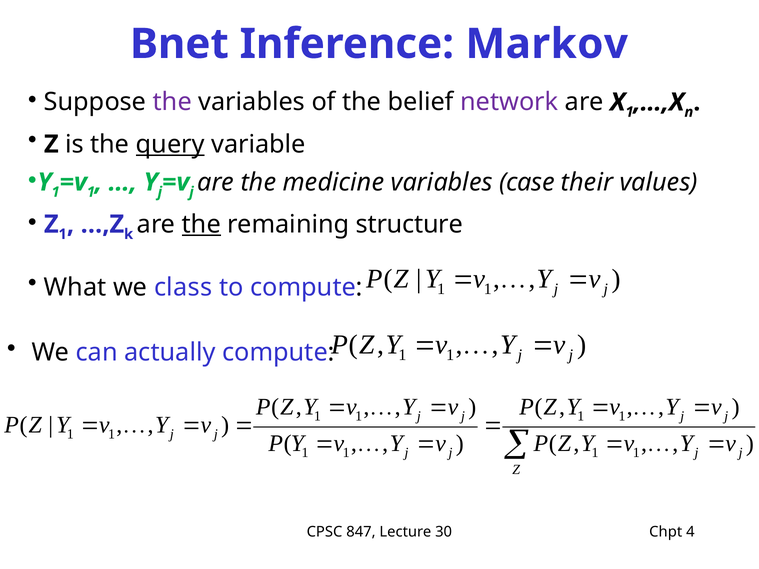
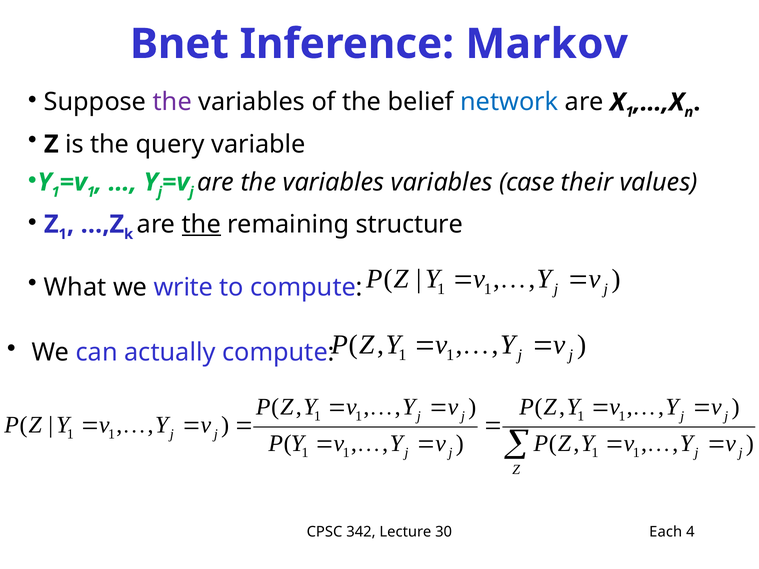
network colour: purple -> blue
query underline: present -> none
are the medicine: medicine -> variables
class: class -> write
847: 847 -> 342
Chpt: Chpt -> Each
